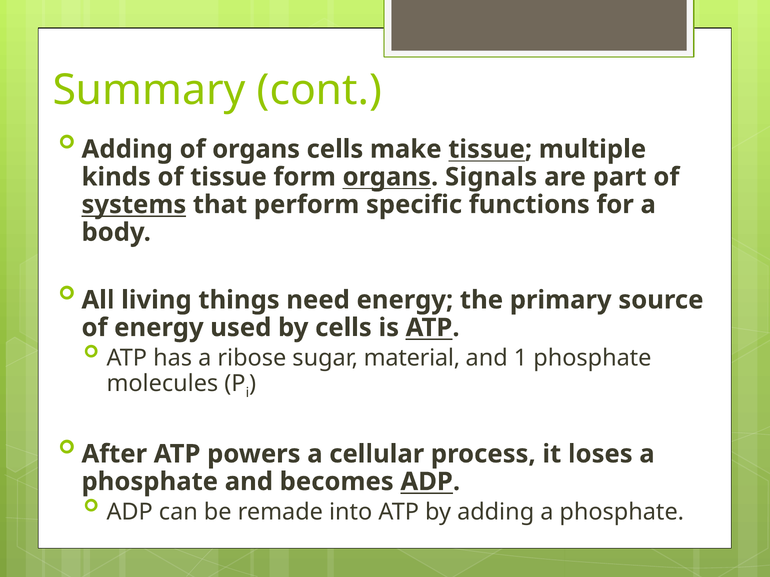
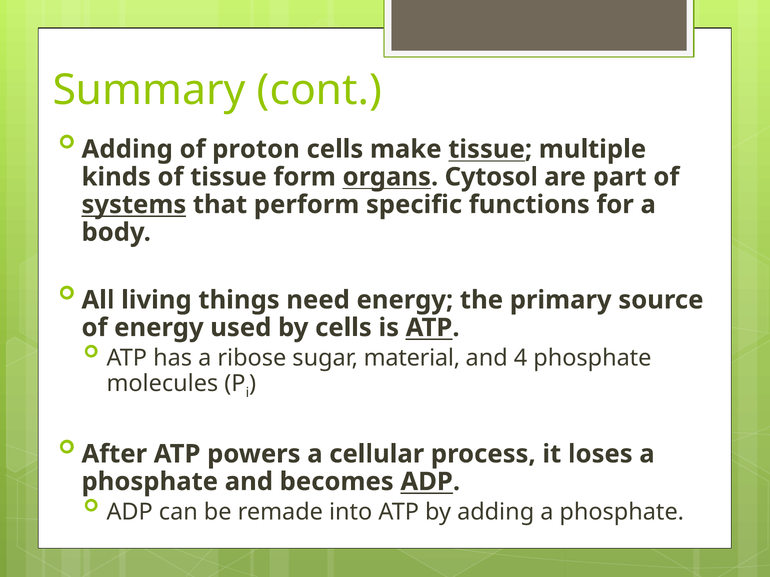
of organs: organs -> proton
Signals: Signals -> Cytosol
1: 1 -> 4
